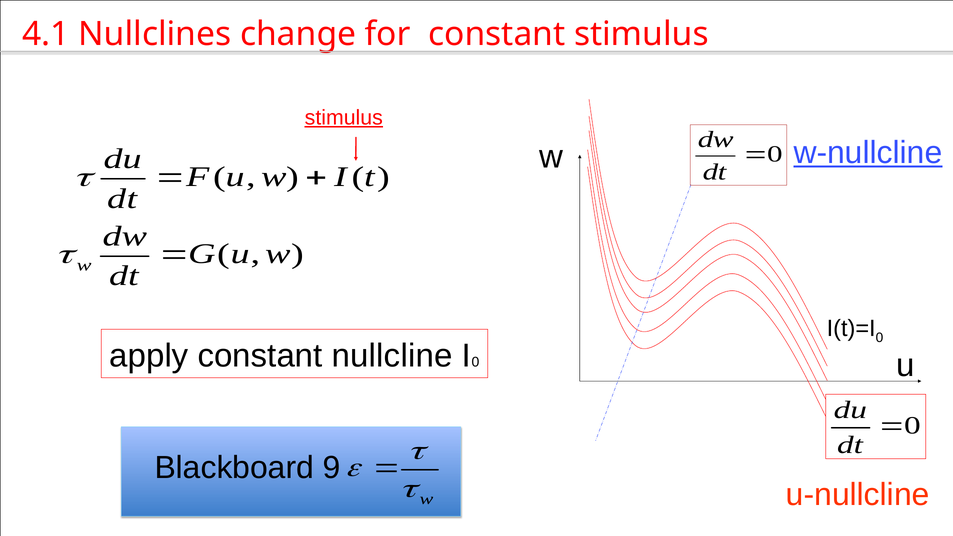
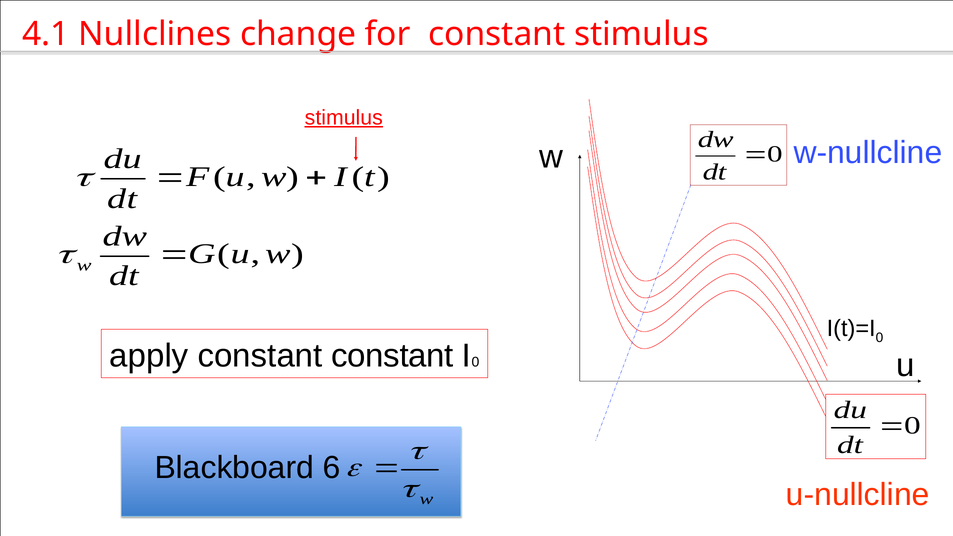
w-nullcline underline: present -> none
constant nullcline: nullcline -> constant
9: 9 -> 6
